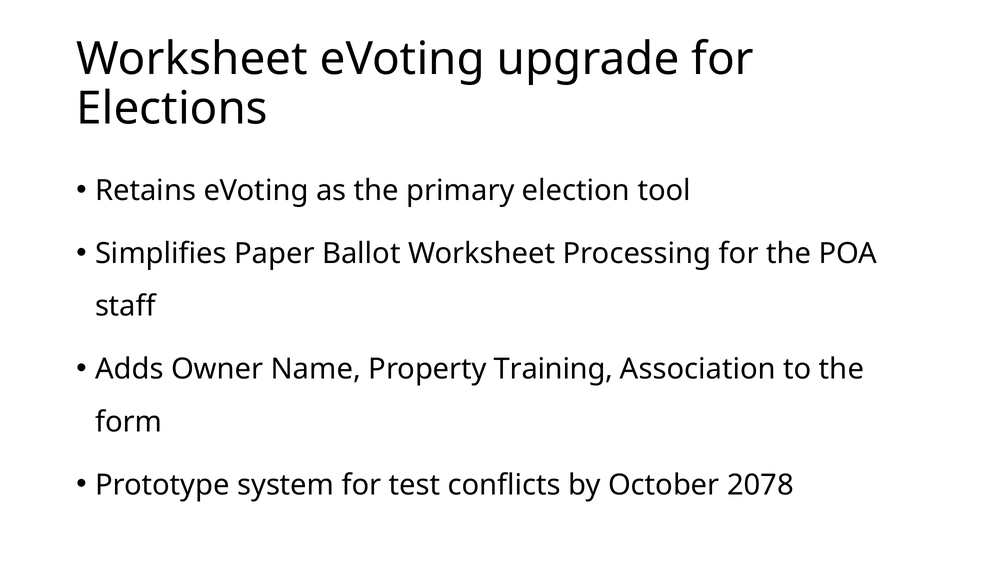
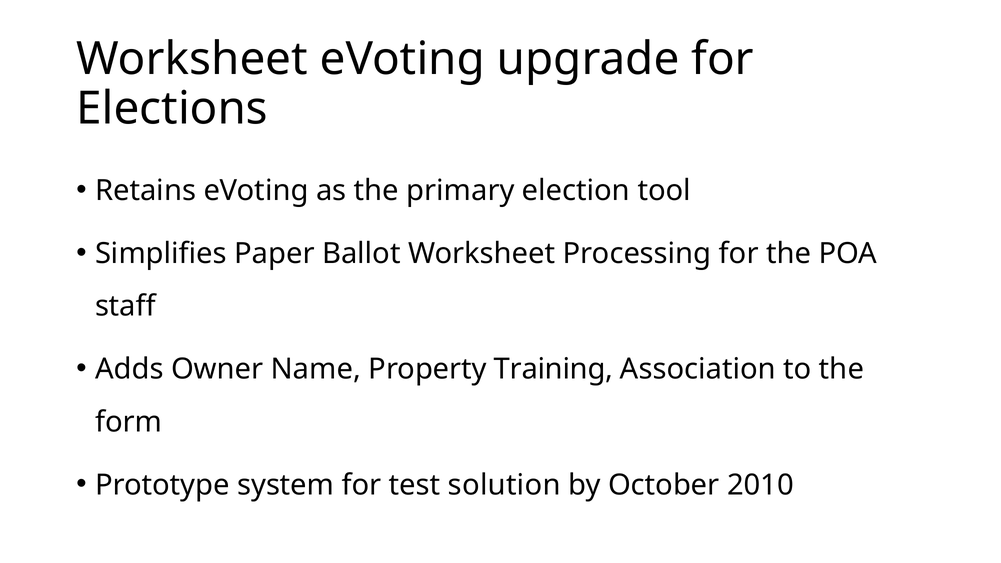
conflicts: conflicts -> solution
2078: 2078 -> 2010
